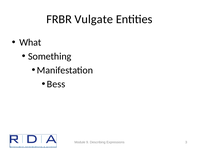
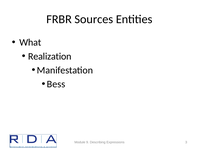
Vulgate: Vulgate -> Sources
Something: Something -> Realization
